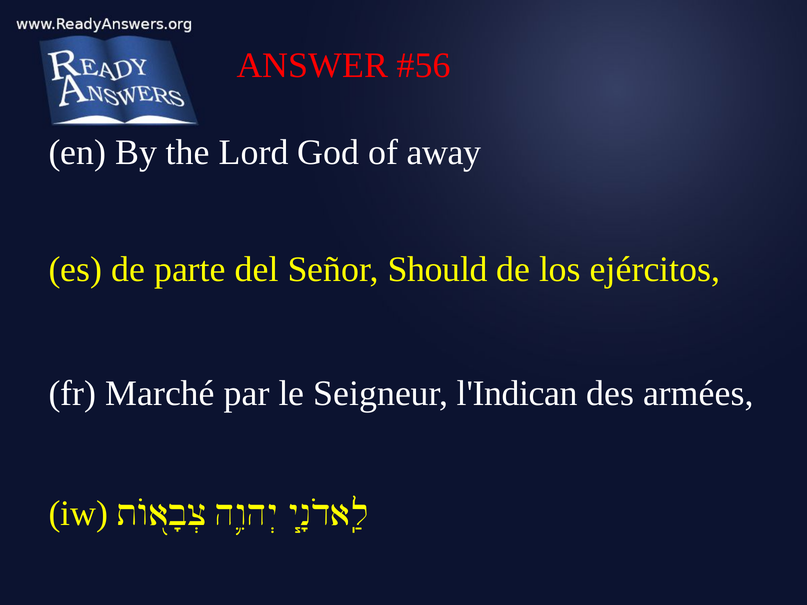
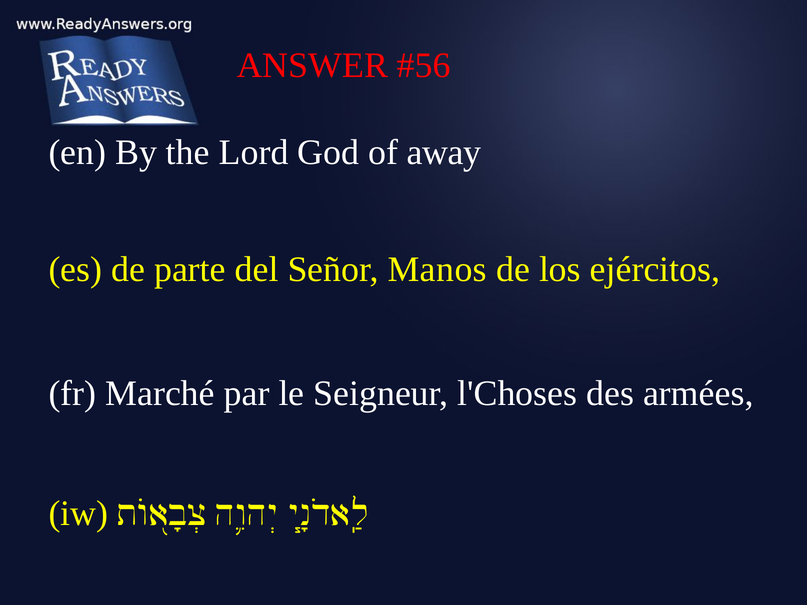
Should: Should -> Manos
l'Indican: l'Indican -> l'Choses
